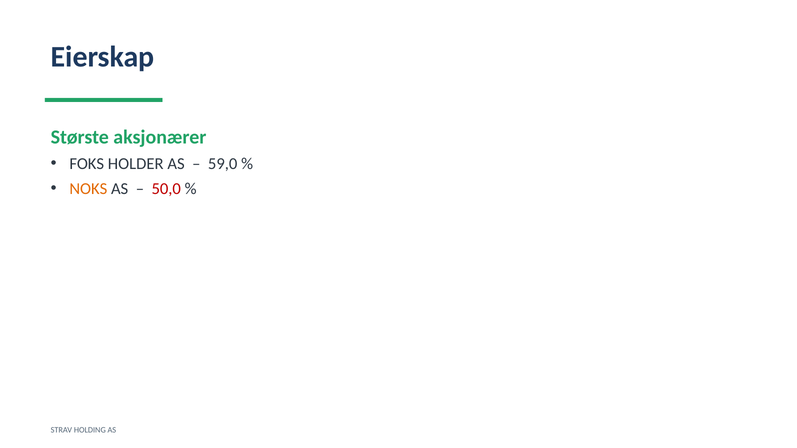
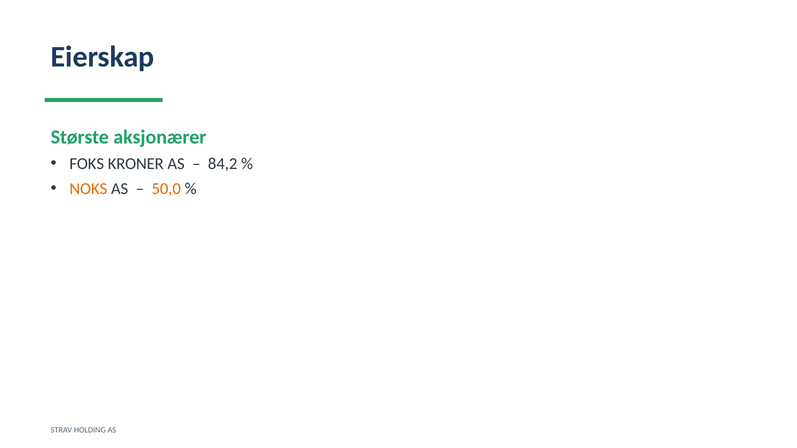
HOLDER: HOLDER -> KRONER
59,0: 59,0 -> 84,2
50,0 colour: red -> orange
